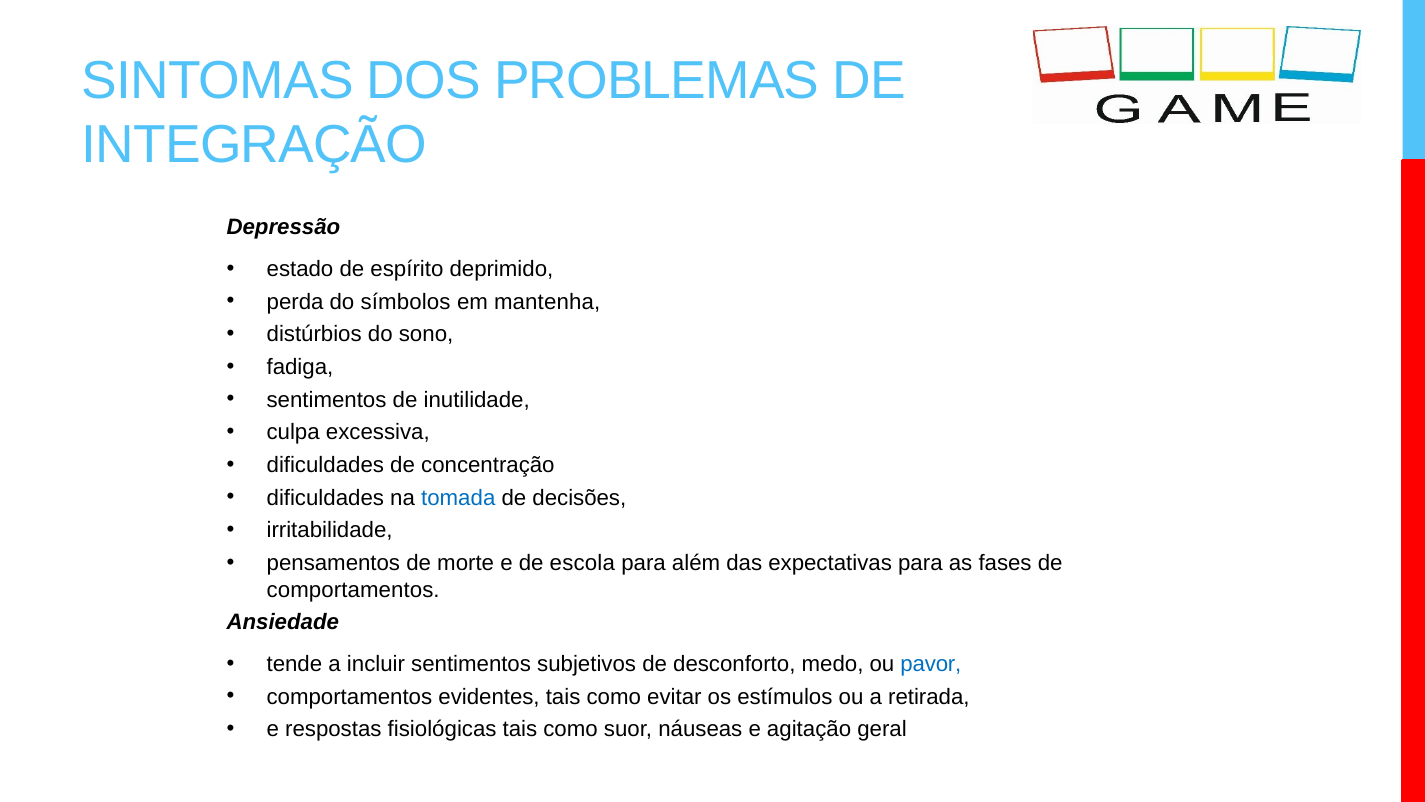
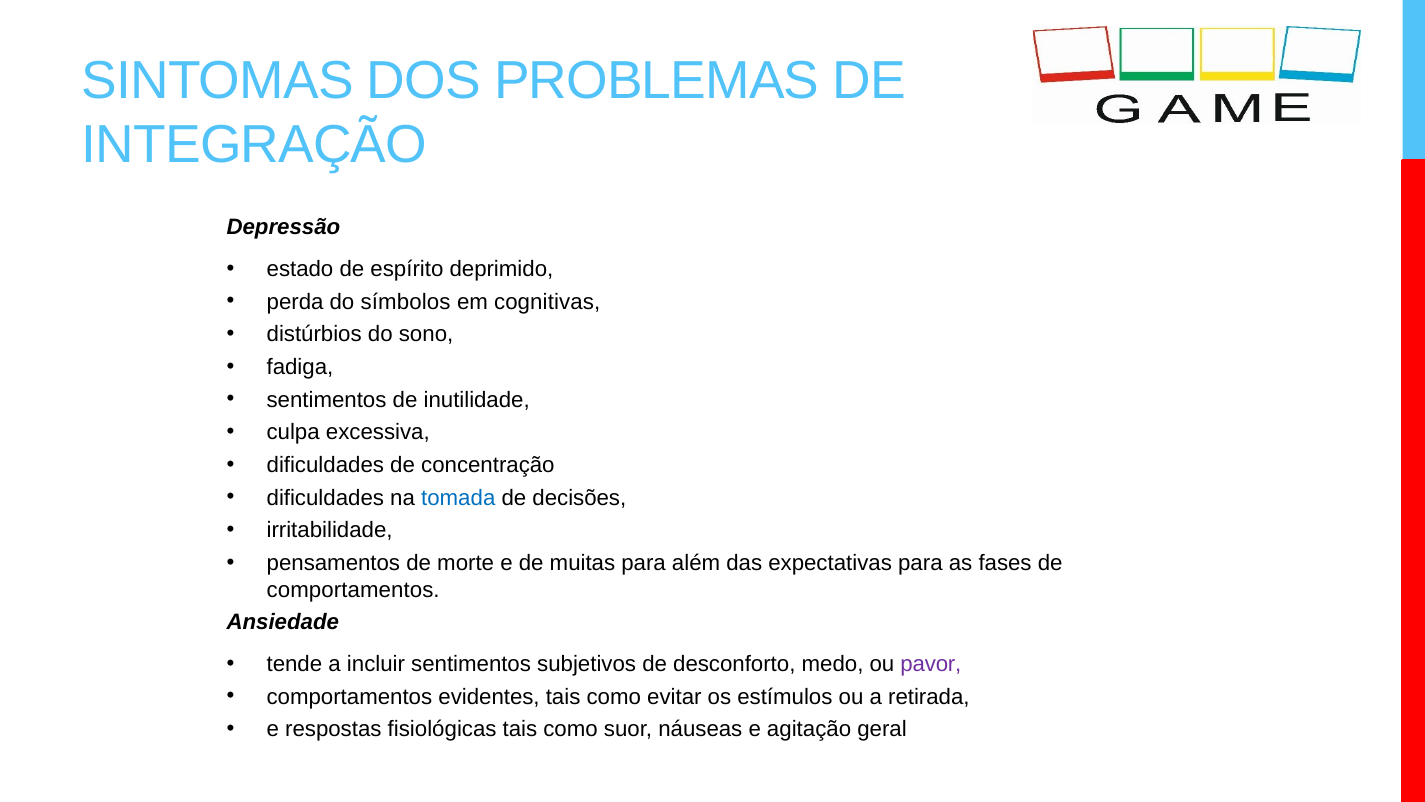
mantenha: mantenha -> cognitivas
escola: escola -> muitas
pavor colour: blue -> purple
